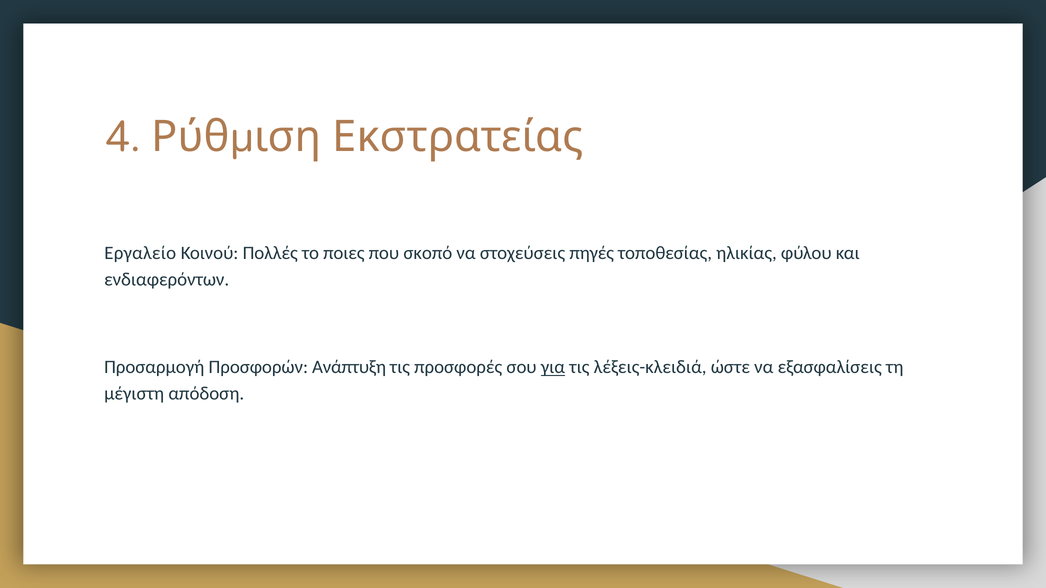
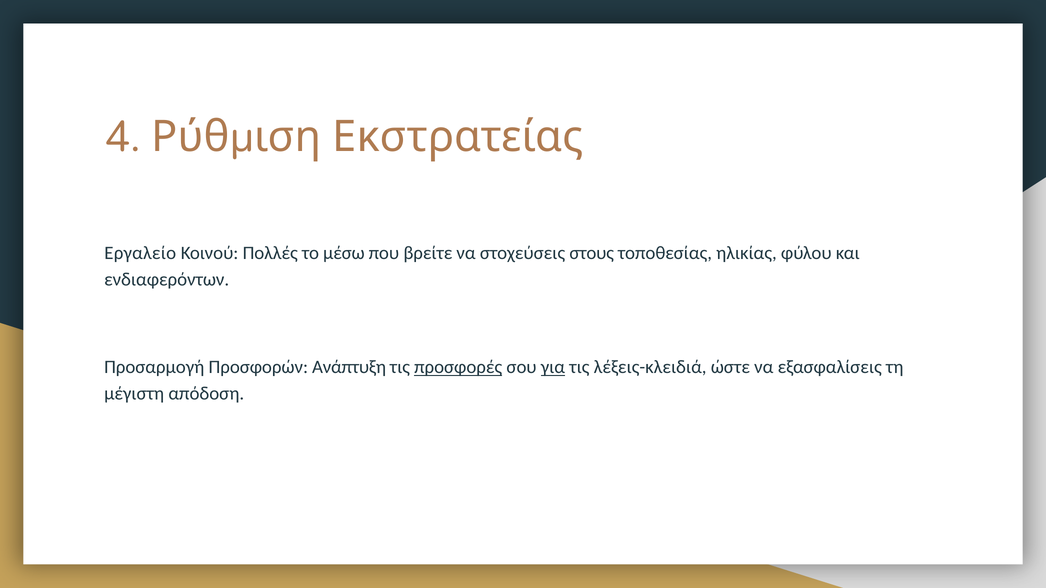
ποιες: ποιες -> μέσω
σκοπό: σκοπό -> βρείτε
πηγές: πηγές -> στους
προσφορές underline: none -> present
